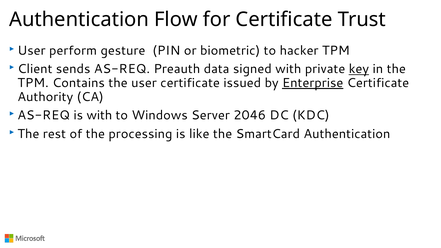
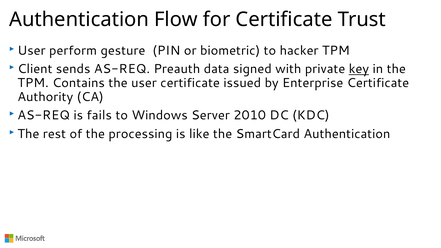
Enterprise underline: present -> none
is with: with -> fails
2046: 2046 -> 2010
